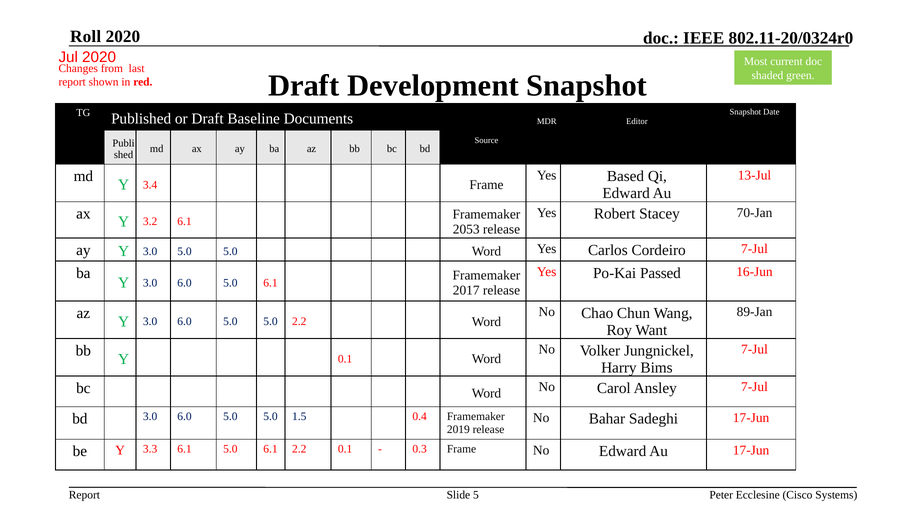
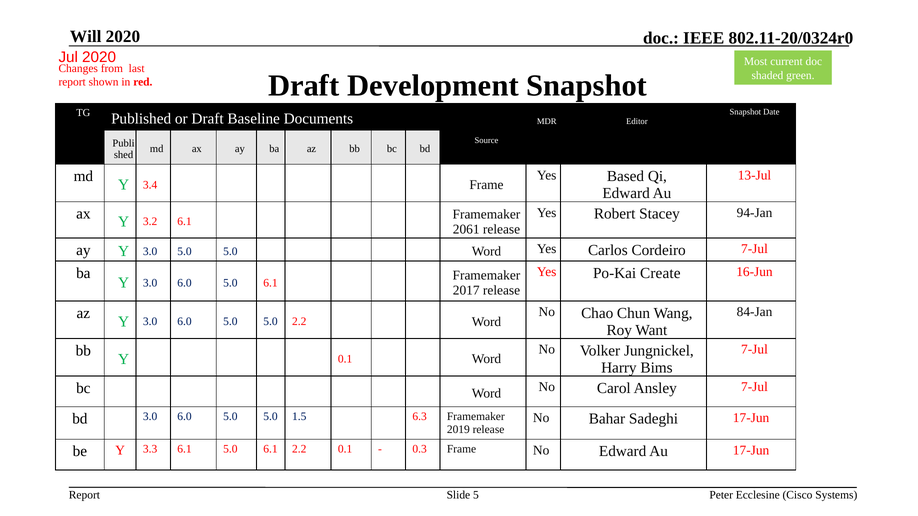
Roll: Roll -> Will
70-Jan: 70-Jan -> 94-Jan
2053: 2053 -> 2061
Passed: Passed -> Create
89-Jan: 89-Jan -> 84-Jan
0.4: 0.4 -> 6.3
